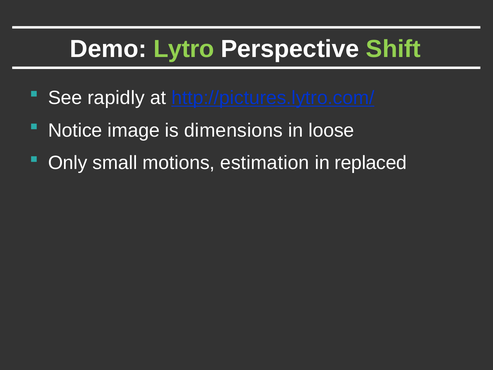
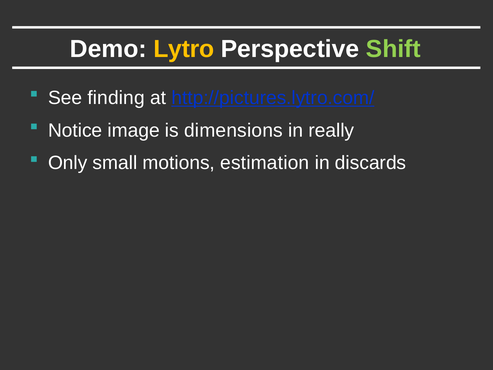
Lytro colour: light green -> yellow
rapidly: rapidly -> finding
loose: loose -> really
replaced: replaced -> discards
